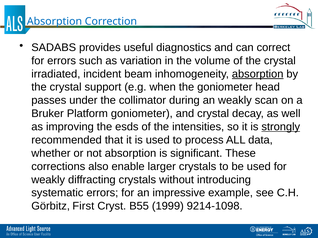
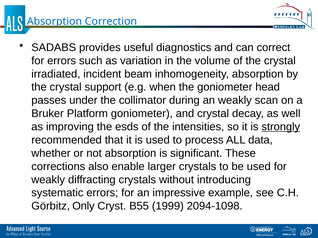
absorption at (258, 74) underline: present -> none
First: First -> Only
9214-1098: 9214-1098 -> 2094-1098
